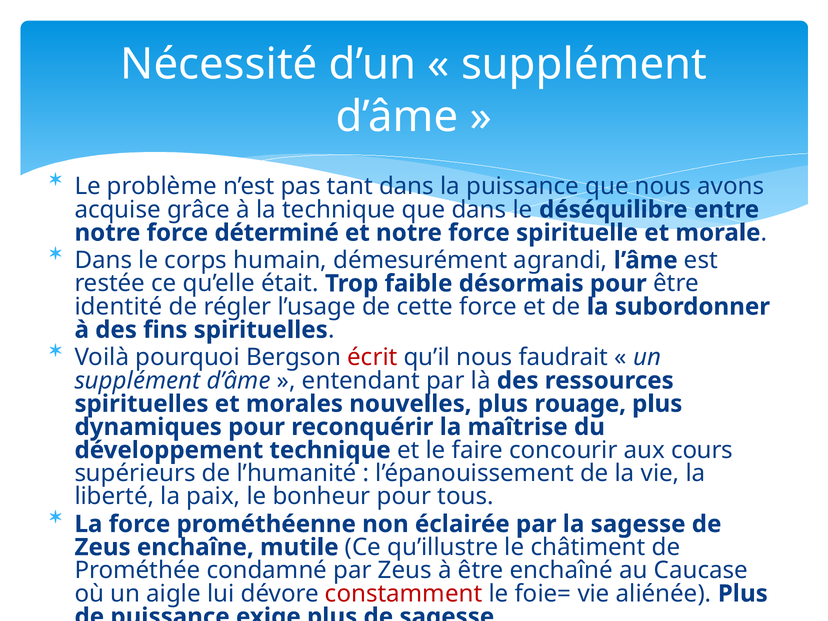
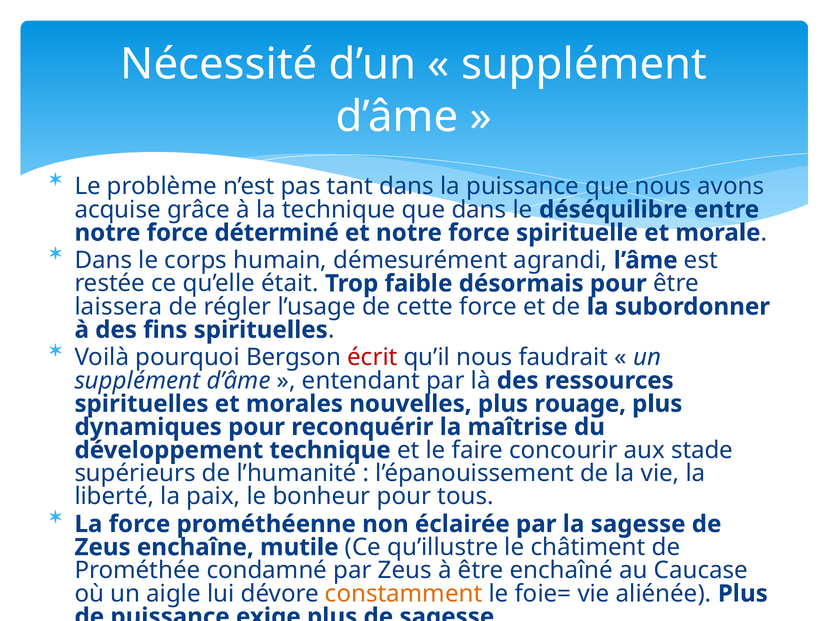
identité: identité -> laissera
cours: cours -> stade
constamment colour: red -> orange
